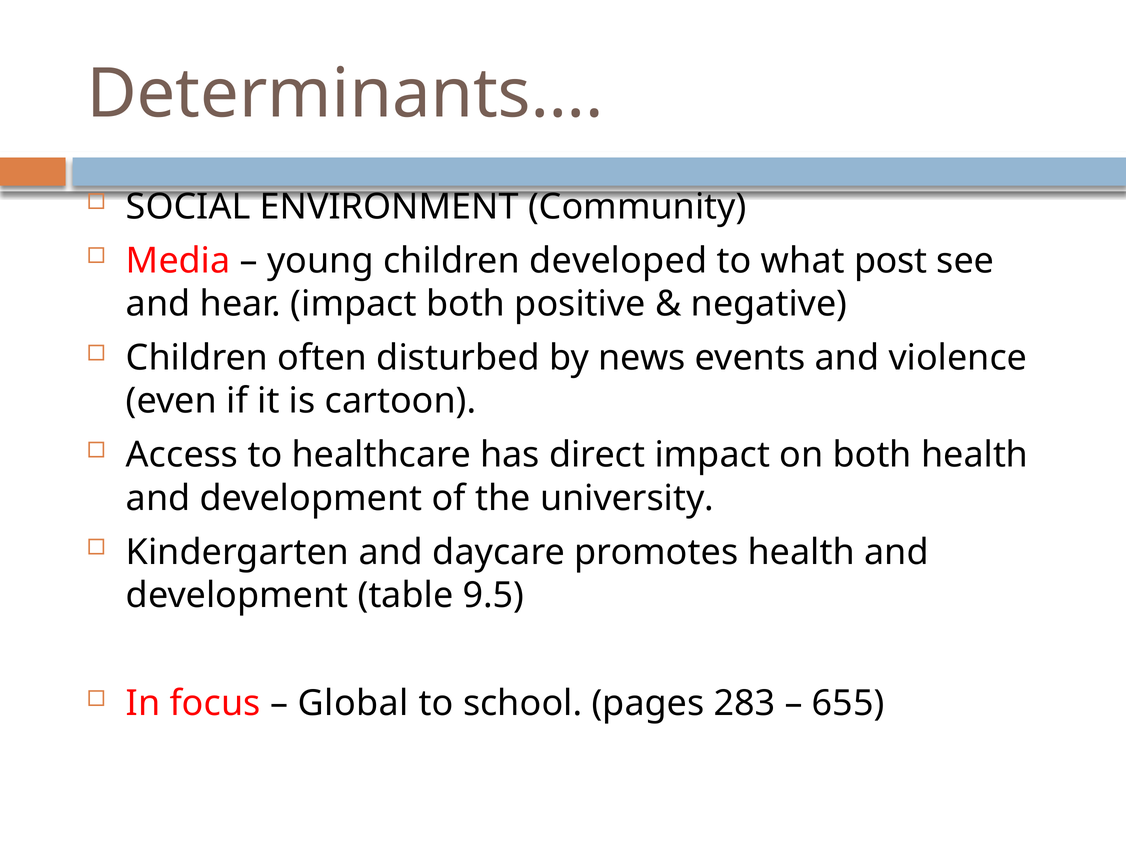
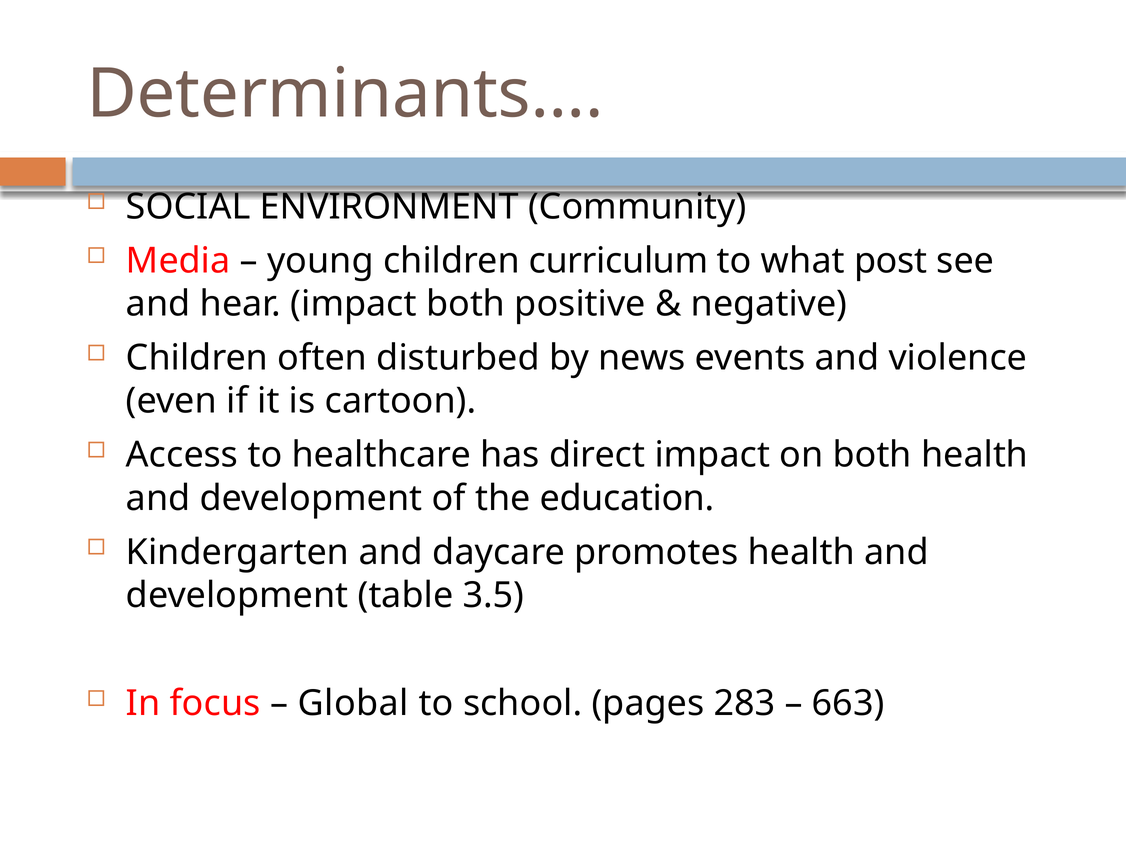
developed: developed -> curriculum
university: university -> education
9.5: 9.5 -> 3.5
655: 655 -> 663
